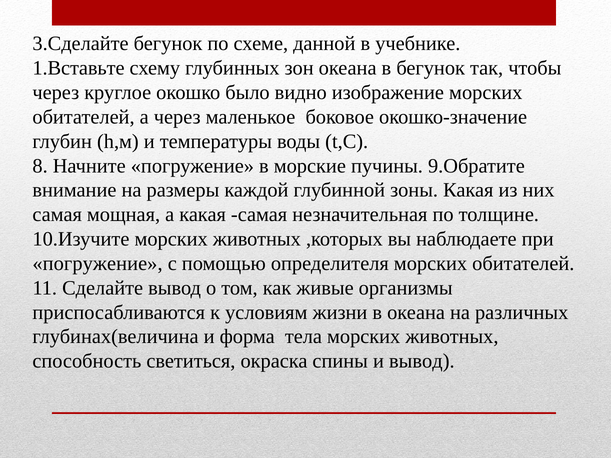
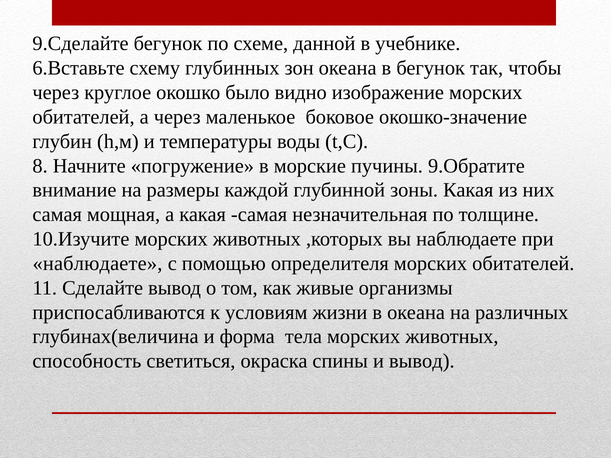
3.Сделайте: 3.Сделайте -> 9.Сделайте
1.Вставьте: 1.Вставьте -> 6.Вставьте
погружение at (98, 264): погружение -> наблюдаете
